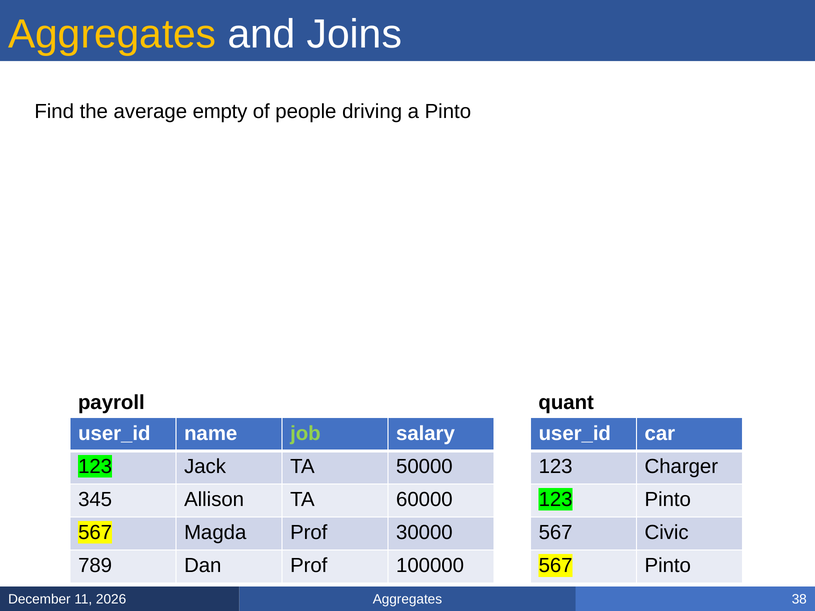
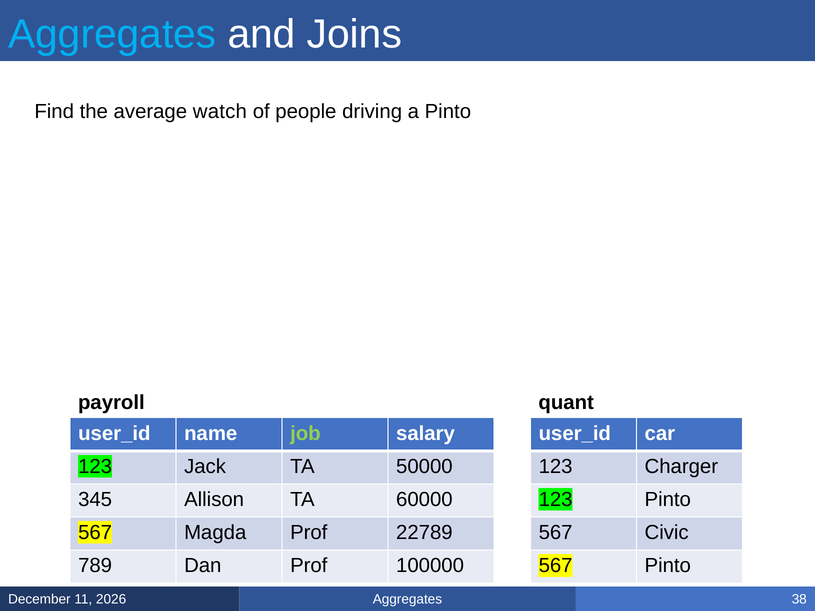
Aggregates at (112, 34) colour: yellow -> light blue
empty: empty -> watch
30000: 30000 -> 22789
